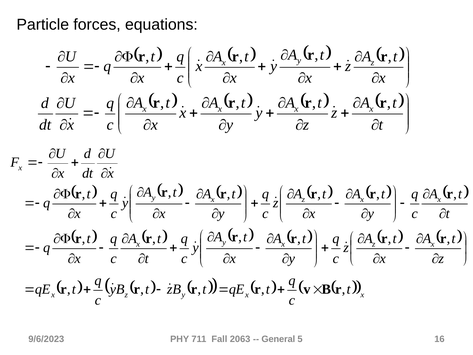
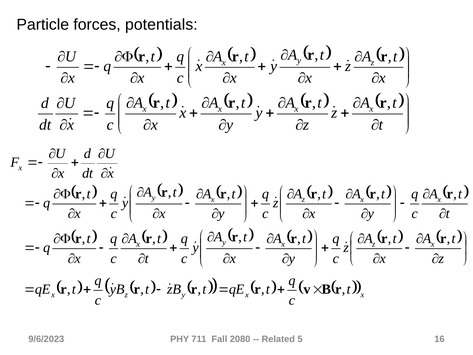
equations: equations -> potentials
2063: 2063 -> 2080
General: General -> Related
